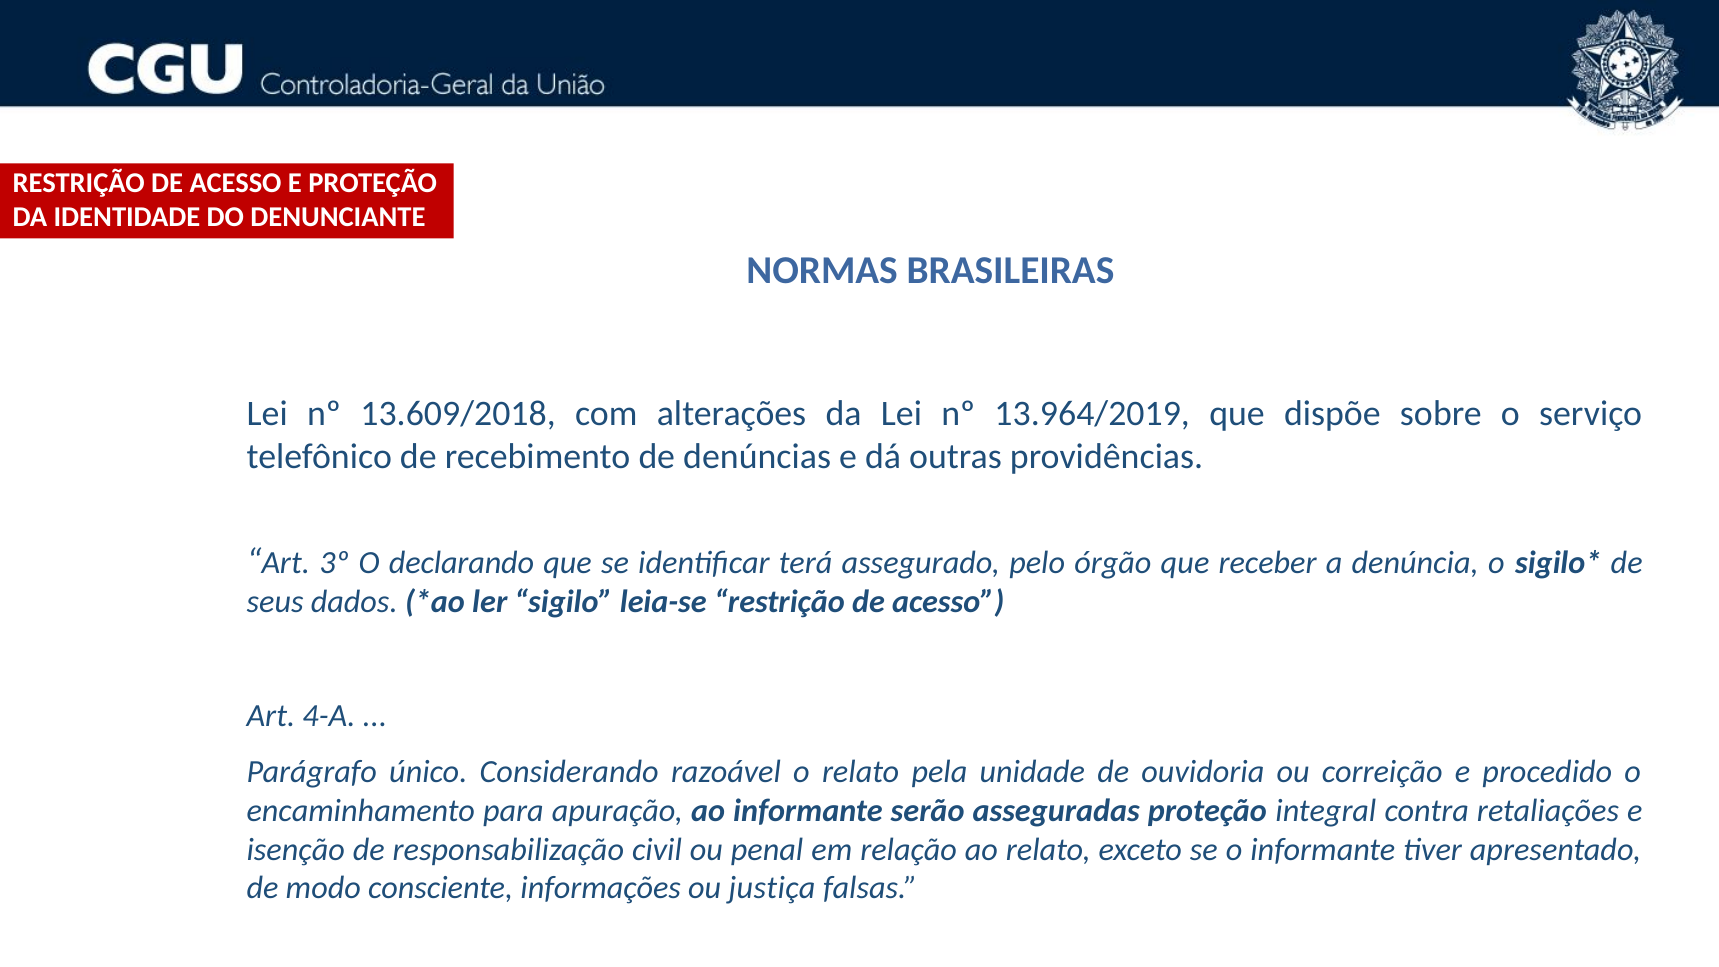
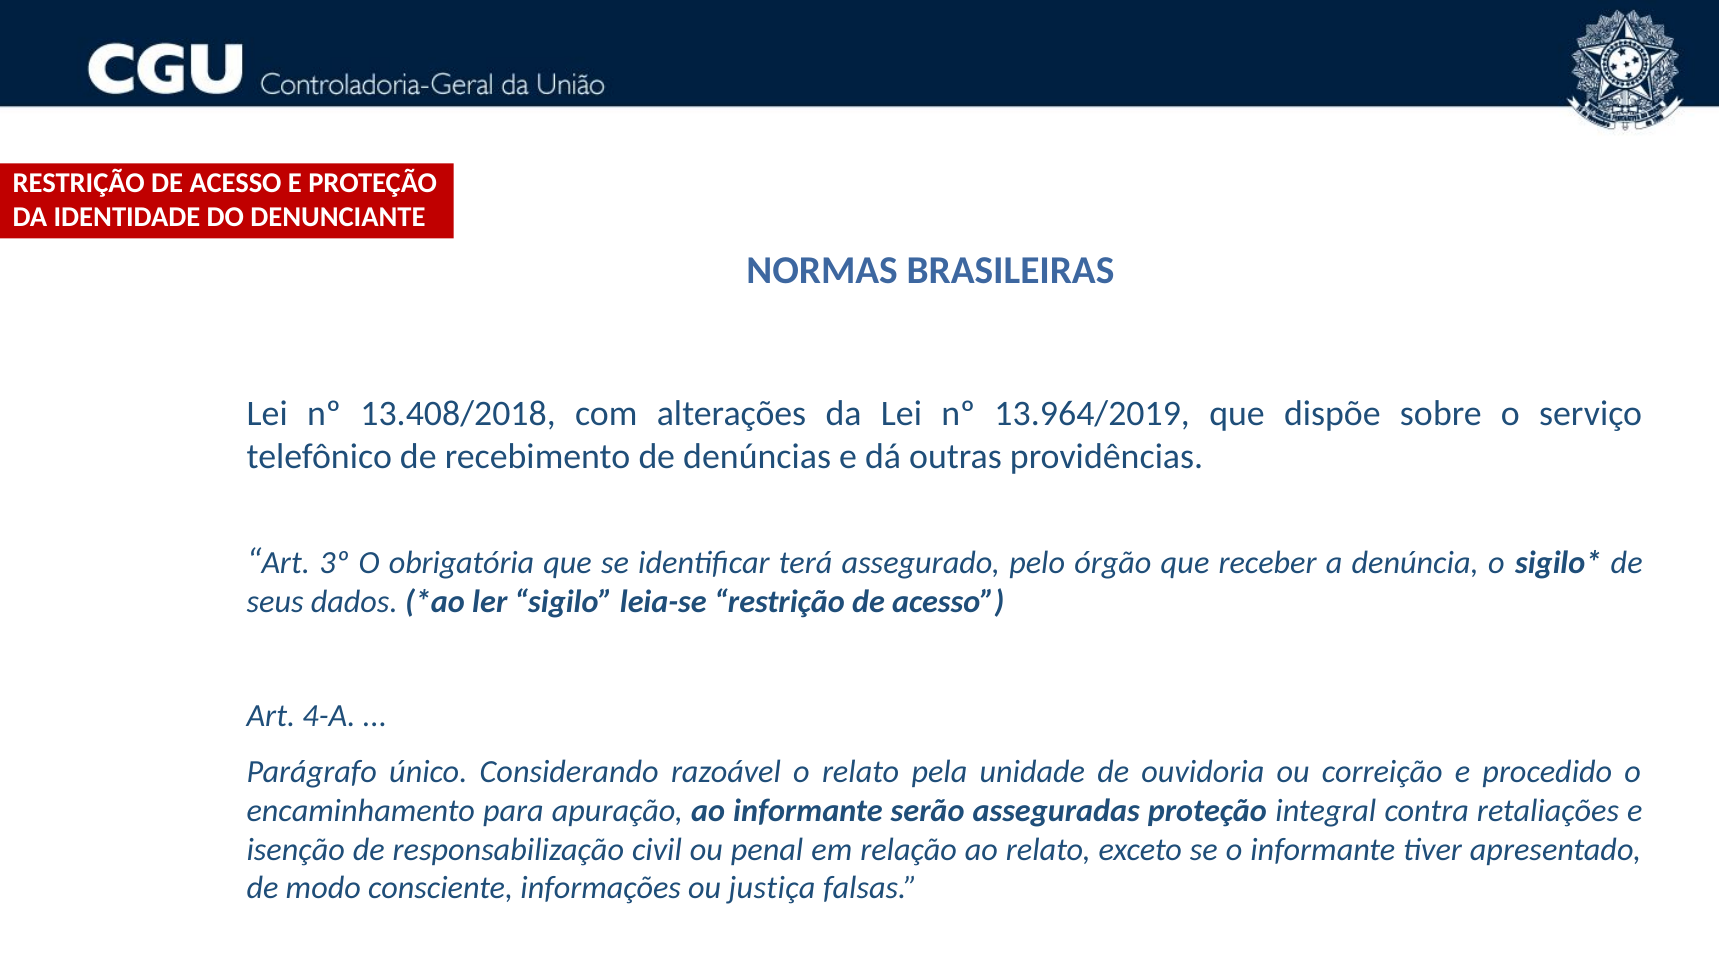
13.609/2018: 13.609/2018 -> 13.408/2018
declarando: declarando -> obrigatória
